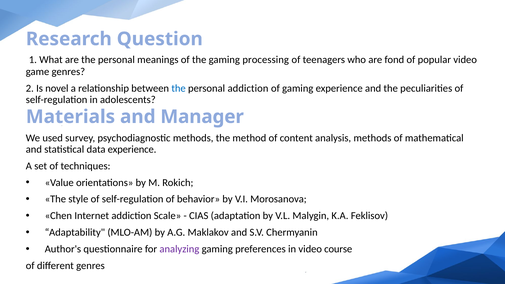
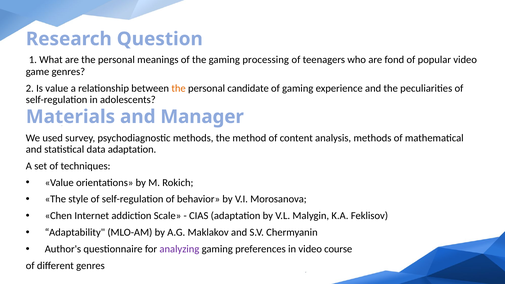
Is novel: novel -> value
the at (179, 88) colour: blue -> orange
personal addiction: addiction -> candidate
data experience: experience -> adaptation
